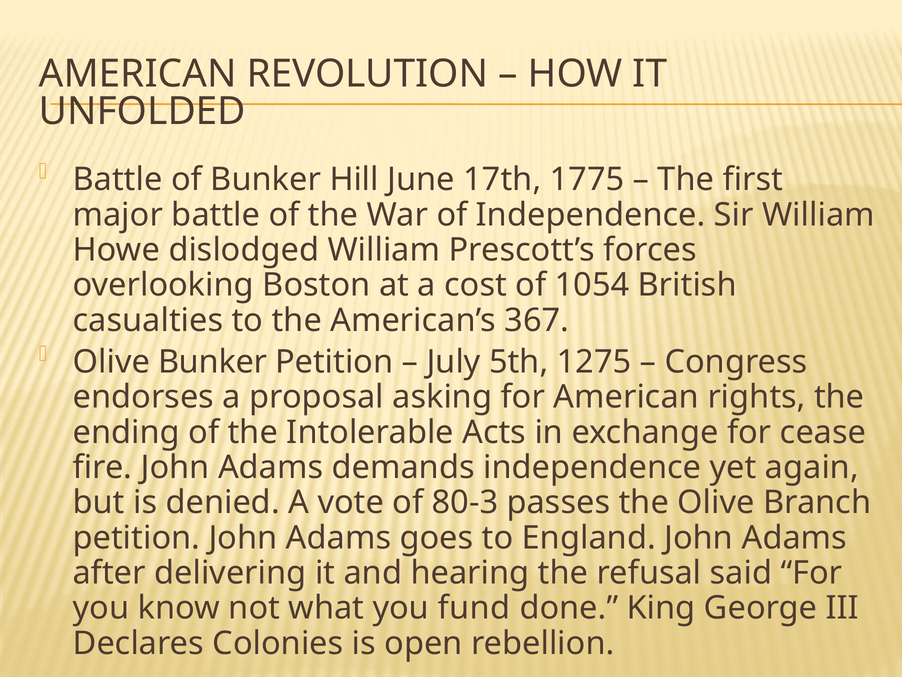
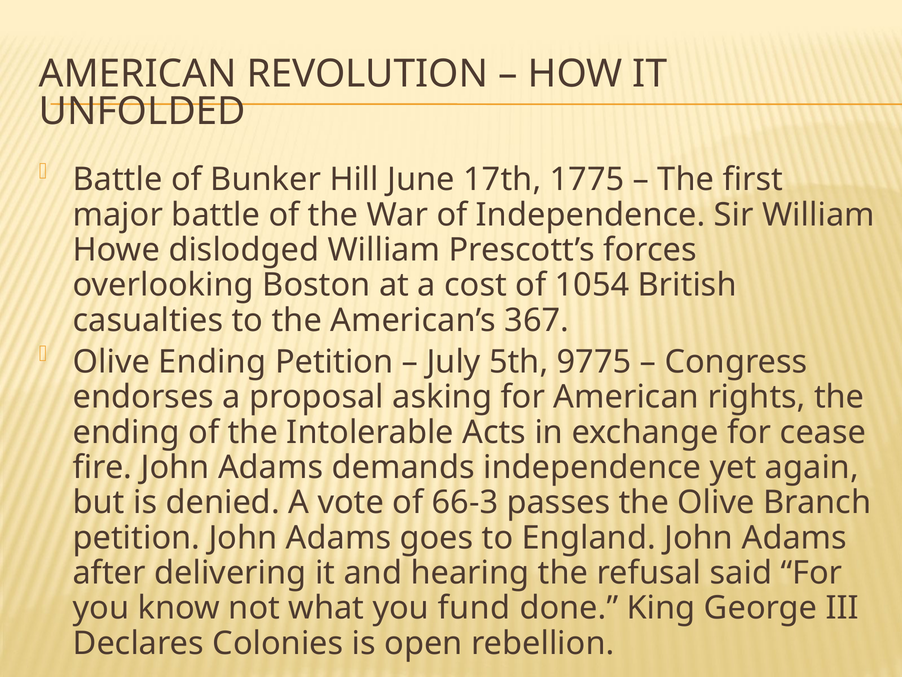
Olive Bunker: Bunker -> Ending
1275: 1275 -> 9775
80-3: 80-3 -> 66-3
